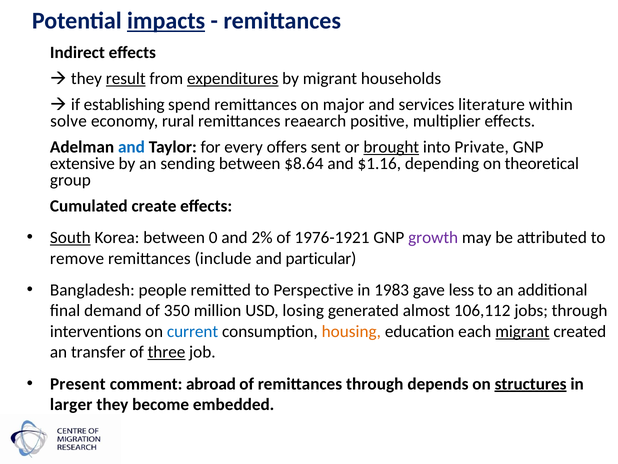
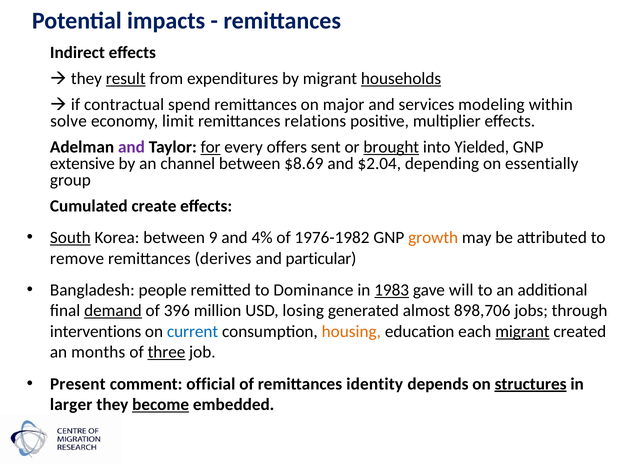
impacts underline: present -> none
expenditures underline: present -> none
households underline: none -> present
establishing: establishing -> contractual
literature: literature -> modeling
rural: rural -> limit
reaearch: reaearch -> relations
and at (131, 147) colour: blue -> purple
for underline: none -> present
Private: Private -> Yielded
sending: sending -> channel
$8.64: $8.64 -> $8.69
$1.16: $1.16 -> $2.04
theoretical: theoretical -> essentially
0: 0 -> 9
2%: 2% -> 4%
1976-1921: 1976-1921 -> 1976-1982
growth colour: purple -> orange
include: include -> derives
Perspective: Perspective -> Dominance
1983 underline: none -> present
less: less -> will
demand underline: none -> present
350: 350 -> 396
106,112: 106,112 -> 898,706
transfer: transfer -> months
abroad: abroad -> official
remittances through: through -> identity
become underline: none -> present
